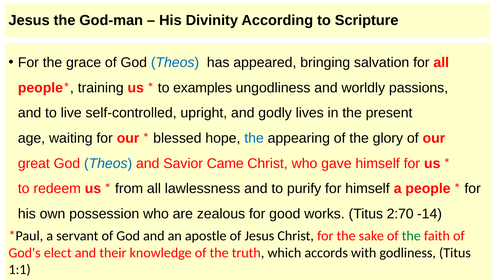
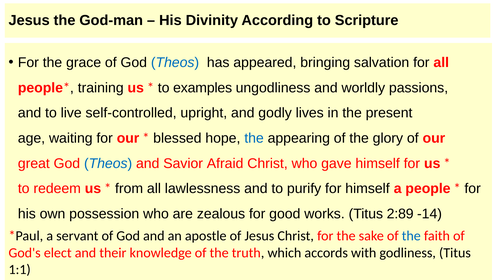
Came: Came -> Afraid
2:70: 2:70 -> 2:89
the at (411, 236) colour: green -> blue
